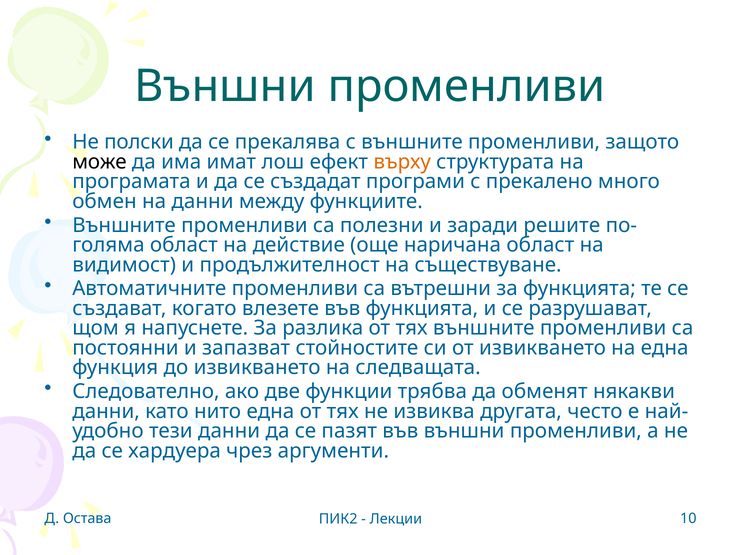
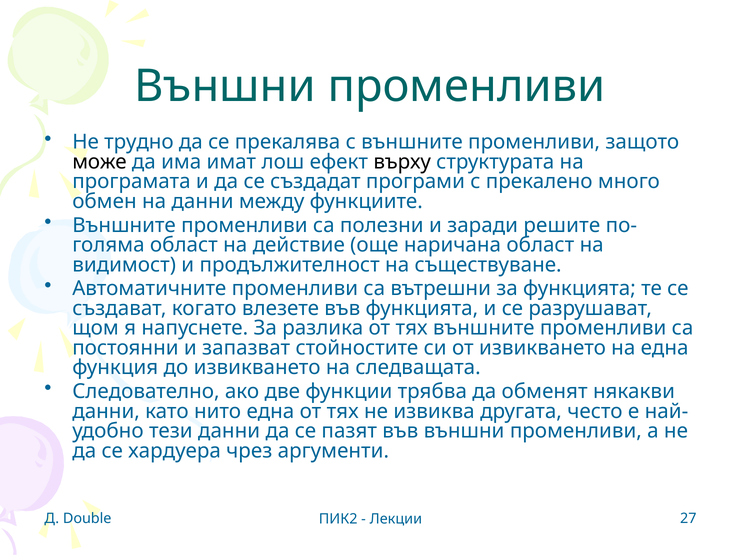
полски: полски -> трудно
върху colour: orange -> black
Остава: Остава -> Double
10: 10 -> 27
